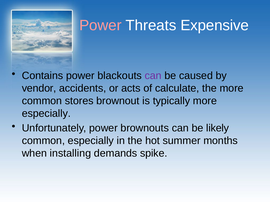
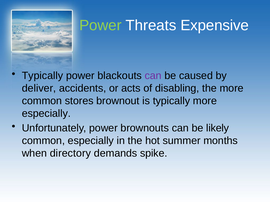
Power at (100, 26) colour: pink -> light green
Contains at (43, 76): Contains -> Typically
vendor: vendor -> deliver
calculate: calculate -> disabling
installing: installing -> directory
